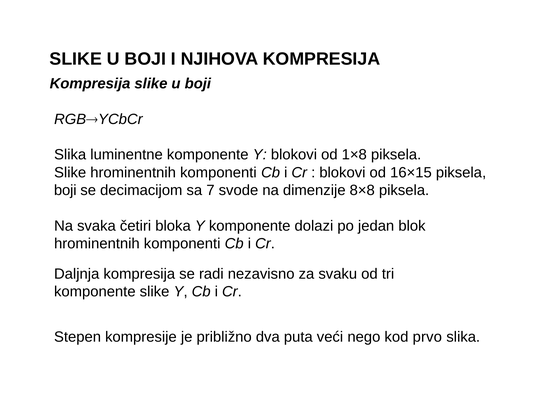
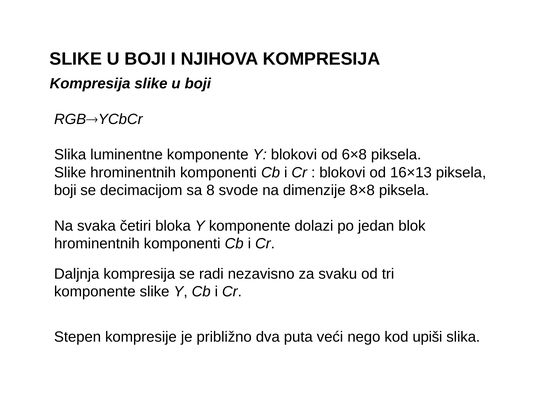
1×8: 1×8 -> 6×8
16×15: 16×15 -> 16×13
7: 7 -> 8
prvo: prvo -> upiši
